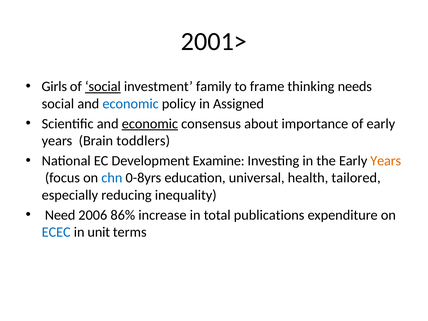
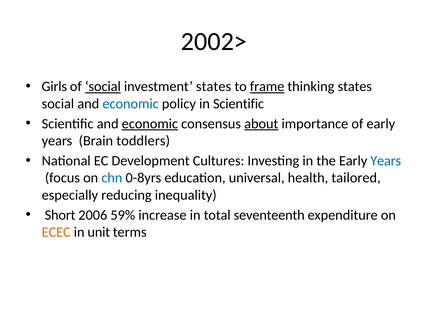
2001>: 2001> -> 2002>
investment family: family -> states
frame underline: none -> present
thinking needs: needs -> states
in Assigned: Assigned -> Scientific
about underline: none -> present
Examine: Examine -> Cultures
Years at (386, 161) colour: orange -> blue
Need: Need -> Short
86%: 86% -> 59%
publications: publications -> seventeenth
ECEC colour: blue -> orange
